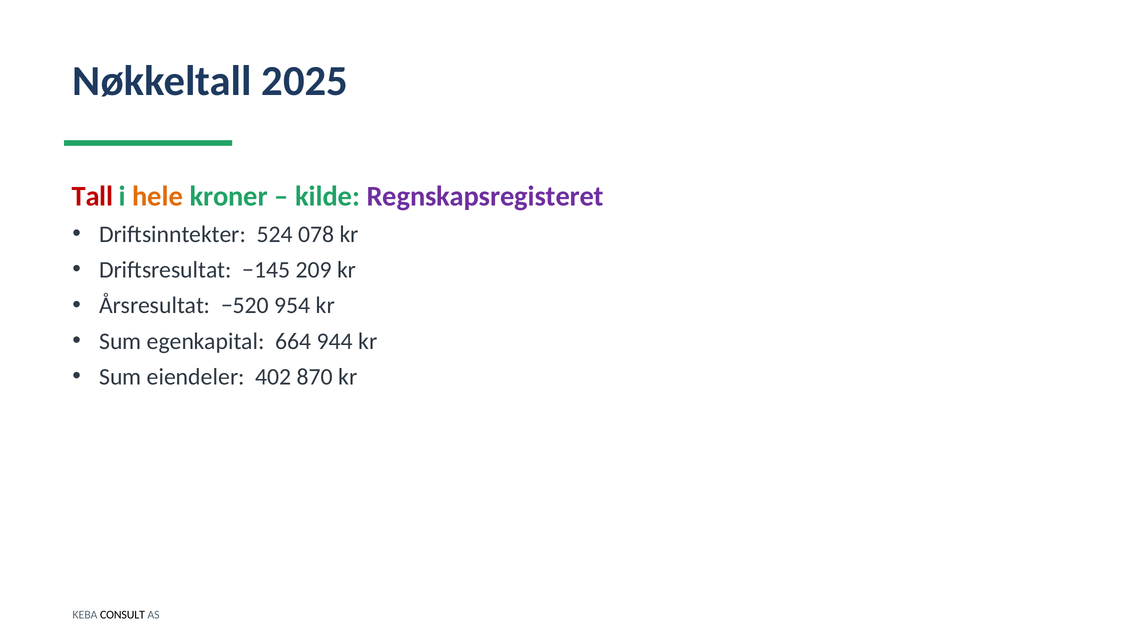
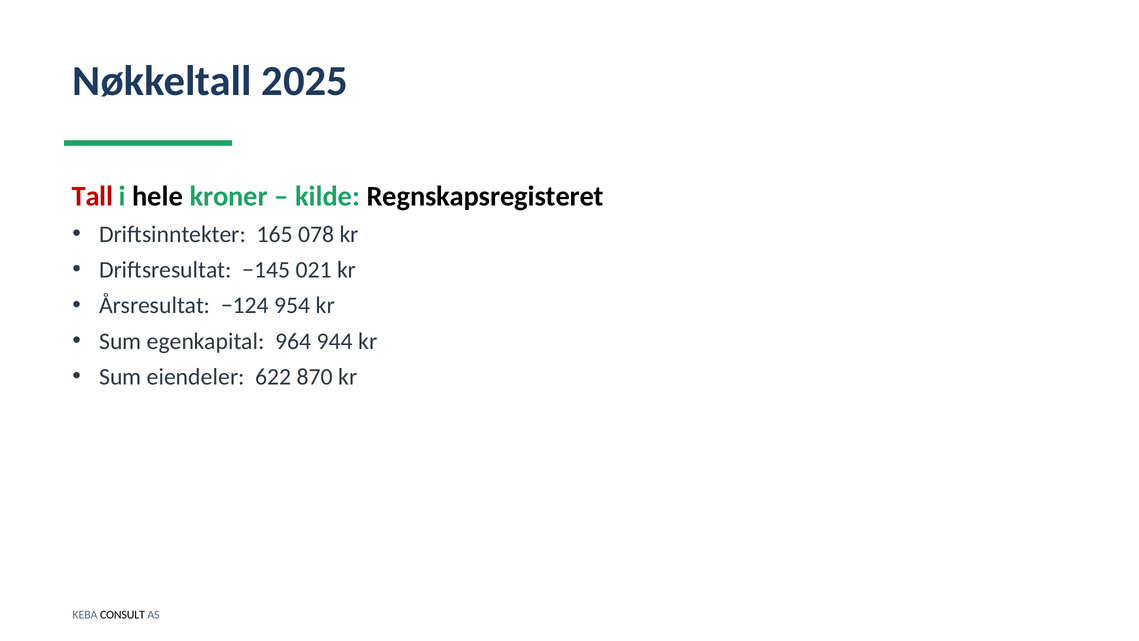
hele colour: orange -> black
Regnskapsregisteret colour: purple -> black
524: 524 -> 165
209: 209 -> 021
−520: −520 -> −124
664: 664 -> 964
402: 402 -> 622
